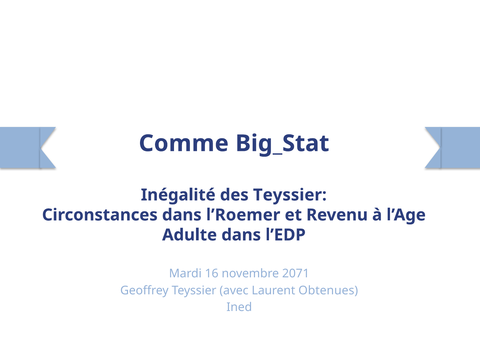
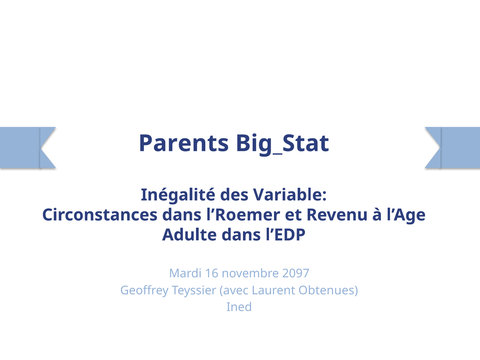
Comme: Comme -> Parents
des Teyssier: Teyssier -> Variable
2071: 2071 -> 2097
